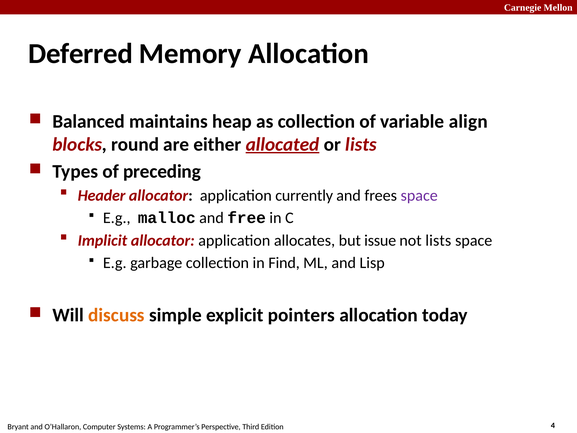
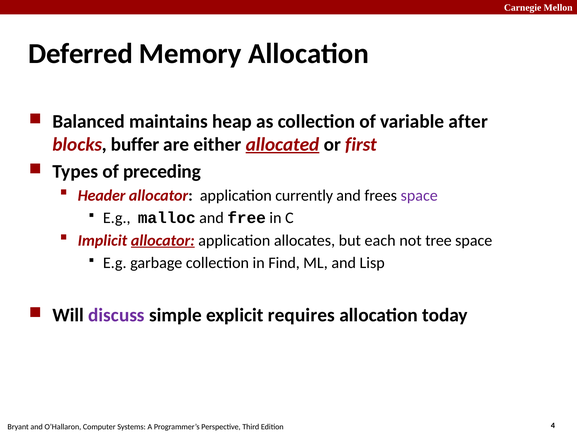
align: align -> after
round: round -> buffer
or lists: lists -> first
allocator at (163, 240) underline: none -> present
issue: issue -> each
not lists: lists -> tree
discuss colour: orange -> purple
pointers: pointers -> requires
